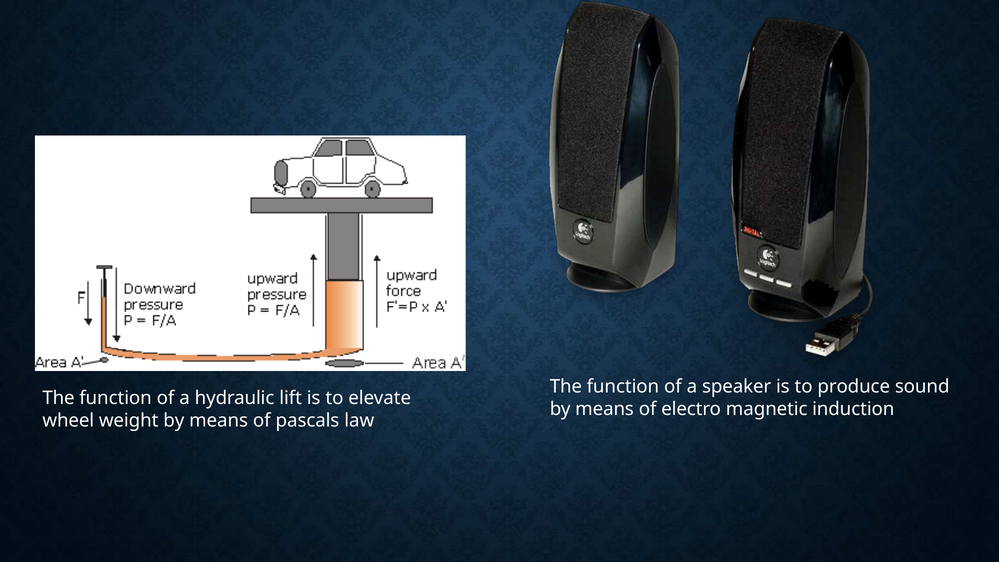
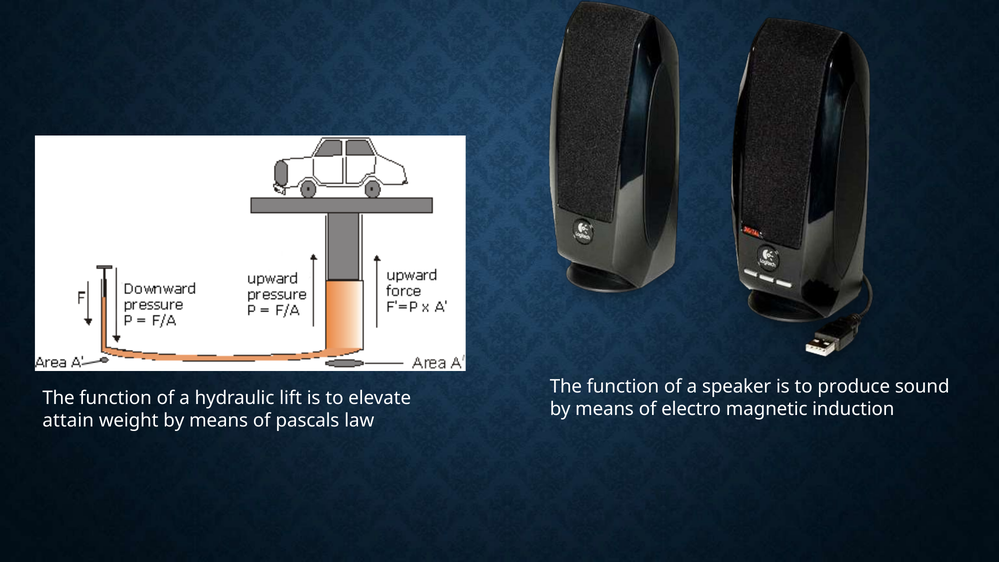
wheel: wheel -> attain
